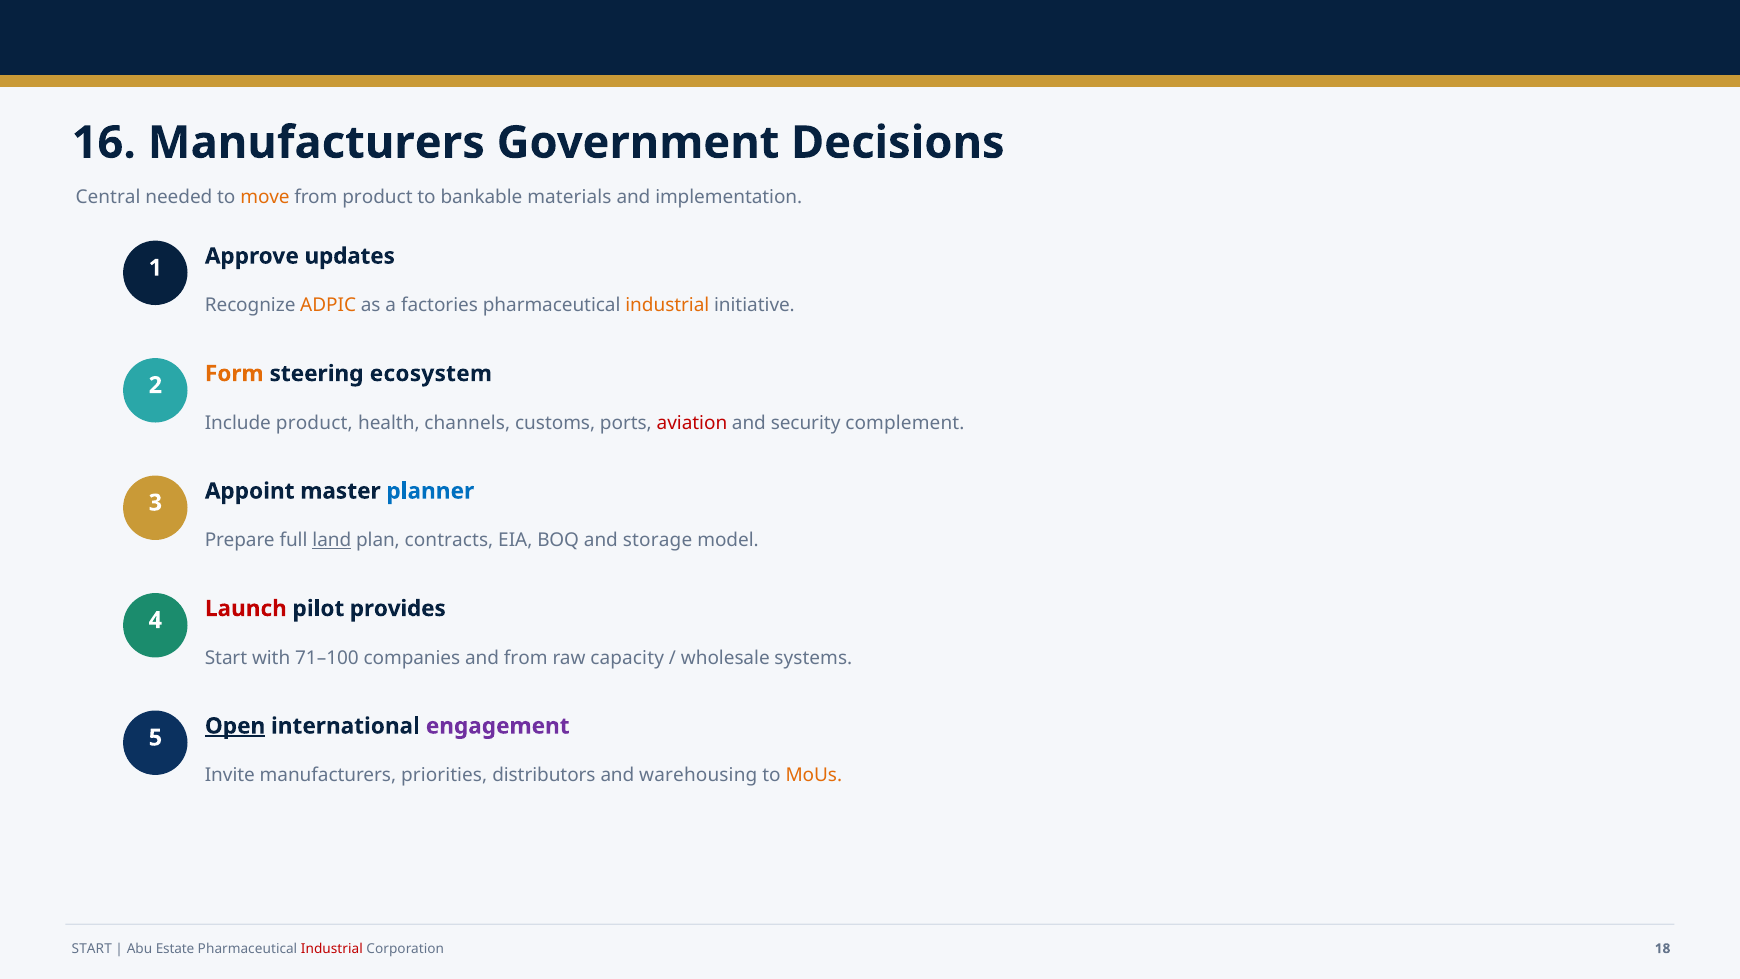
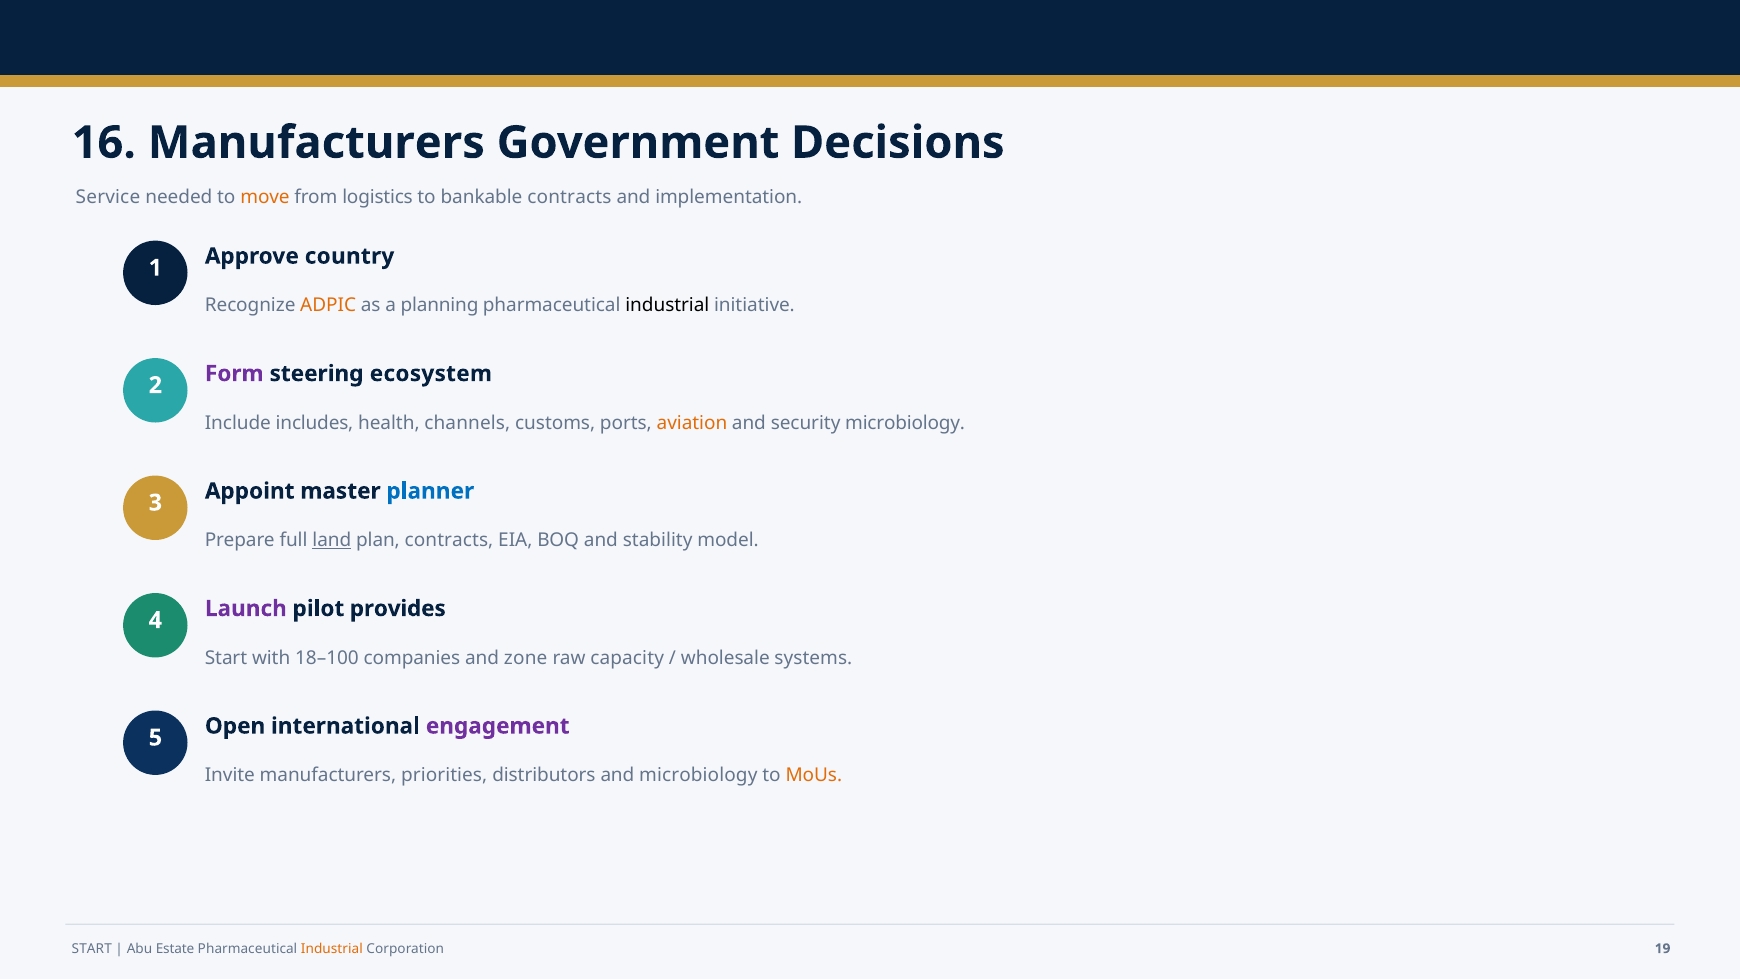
Central: Central -> Service
from product: product -> logistics
bankable materials: materials -> contracts
updates: updates -> country
factories: factories -> planning
industrial at (667, 305) colour: orange -> black
Form colour: orange -> purple
Include product: product -> includes
aviation colour: red -> orange
security complement: complement -> microbiology
storage: storage -> stability
Launch colour: red -> purple
71–100: 71–100 -> 18–100
and from: from -> zone
Open underline: present -> none
and warehousing: warehousing -> microbiology
Industrial at (332, 948) colour: red -> orange
18: 18 -> 19
